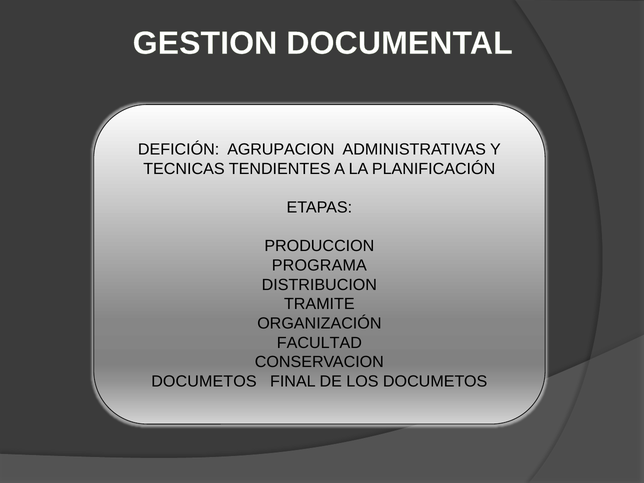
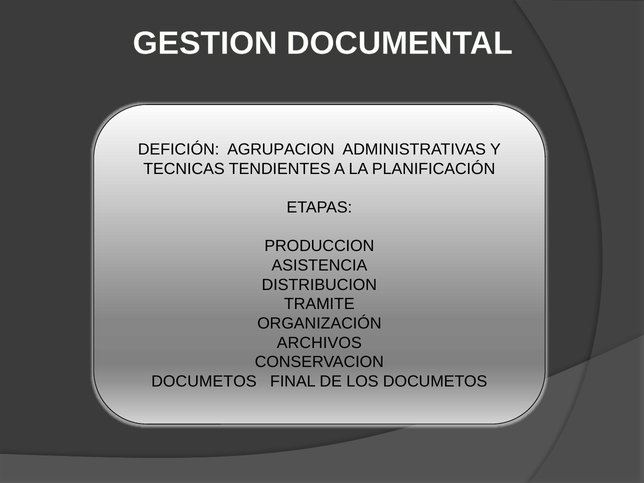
PROGRAMA: PROGRAMA -> ASISTENCIA
FACULTAD: FACULTAD -> ARCHIVOS
